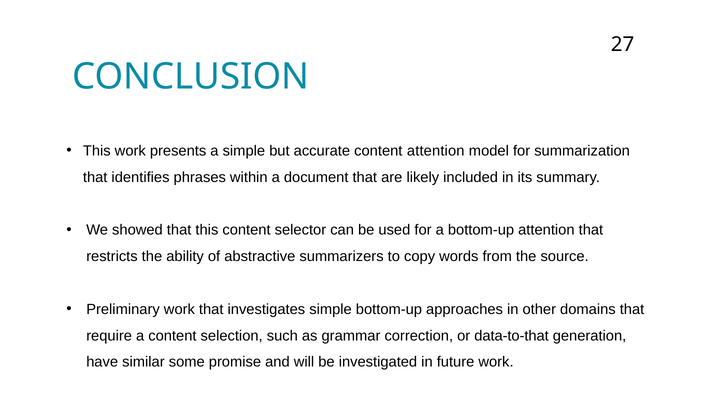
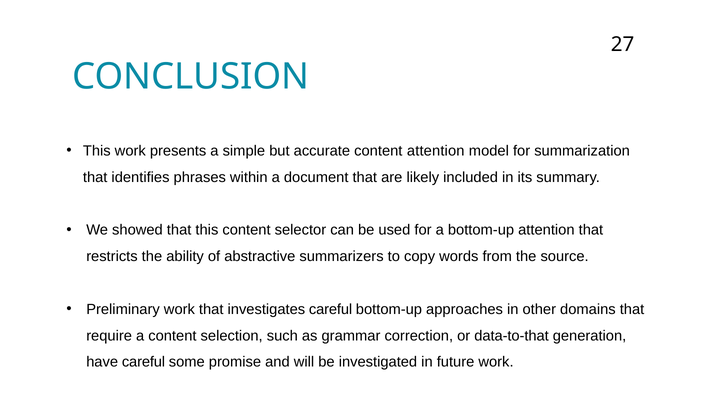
investigates simple: simple -> careful
have similar: similar -> careful
